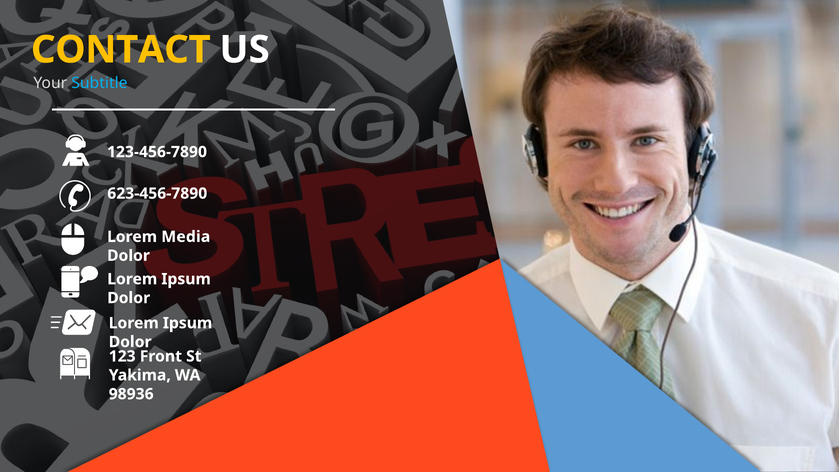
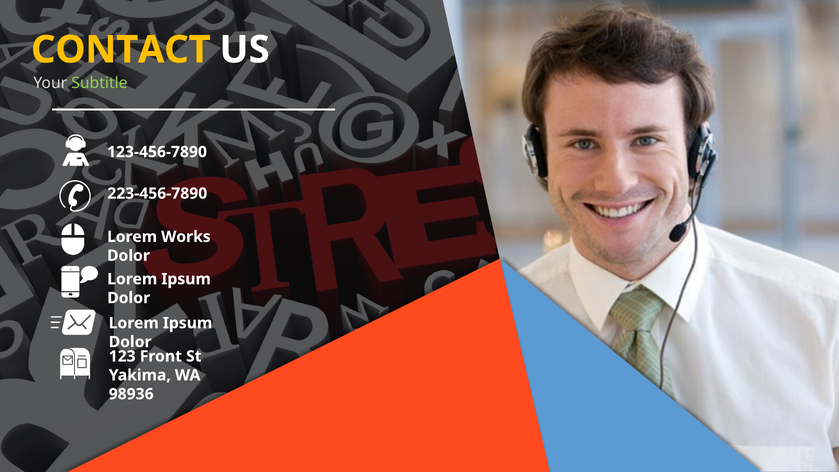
Subtitle colour: light blue -> light green
623-456-7890: 623-456-7890 -> 223-456-7890
Media: Media -> Works
